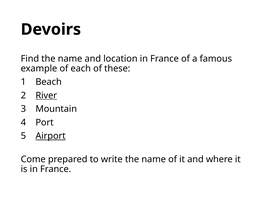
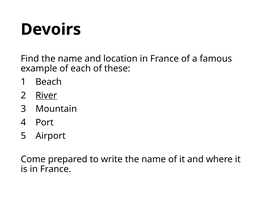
Airport underline: present -> none
